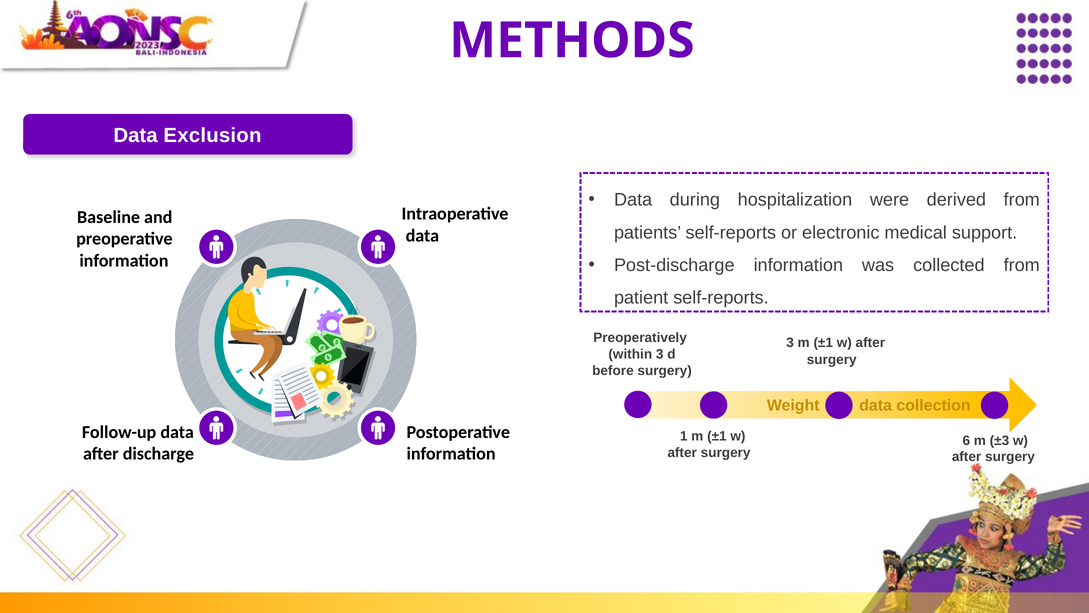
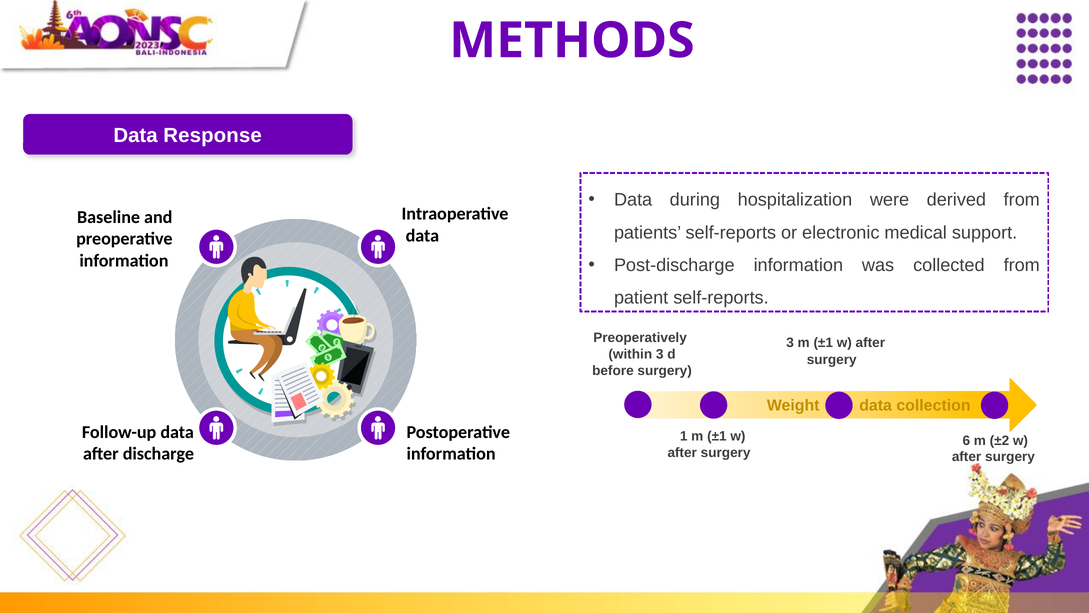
Exclusion: Exclusion -> Response
±3: ±3 -> ±2
